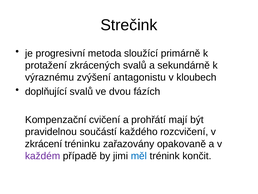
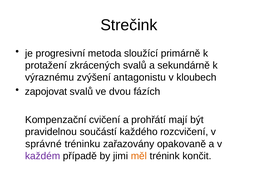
doplňující: doplňující -> zapojovat
zkrácení: zkrácení -> správné
měl colour: blue -> orange
